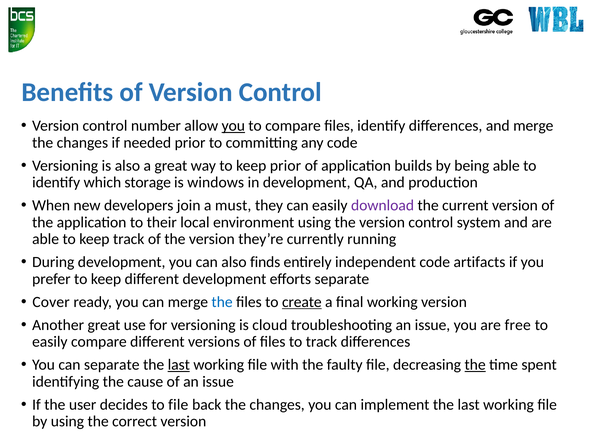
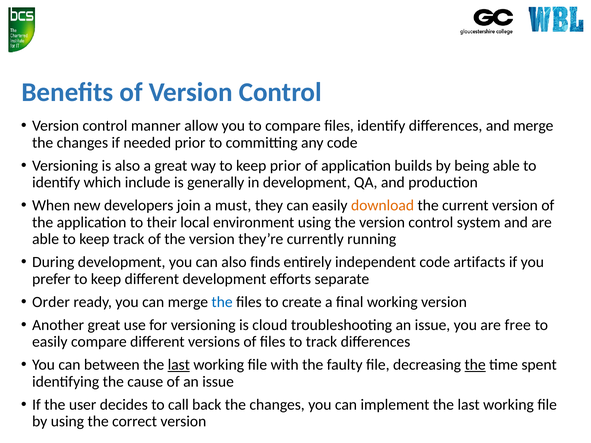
number: number -> manner
you at (233, 126) underline: present -> none
storage: storage -> include
windows: windows -> generally
download colour: purple -> orange
Cover: Cover -> Order
create underline: present -> none
can separate: separate -> between
to file: file -> call
